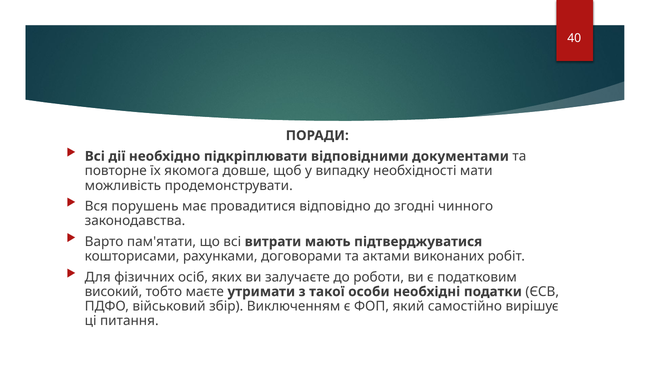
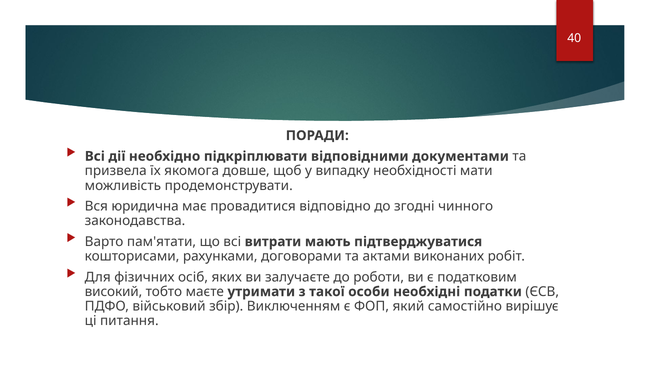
повторне: повторне -> призвела
порушень: порушень -> юридична
